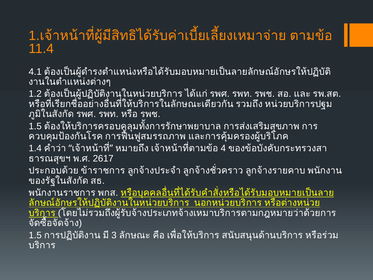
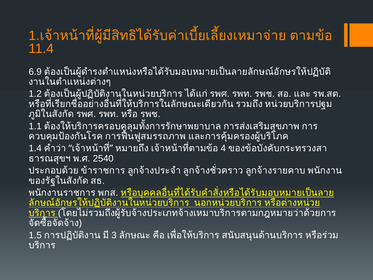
4.1: 4.1 -> 6.9
1.5 at (35, 126): 1.5 -> 1.1
2617: 2617 -> 2540
